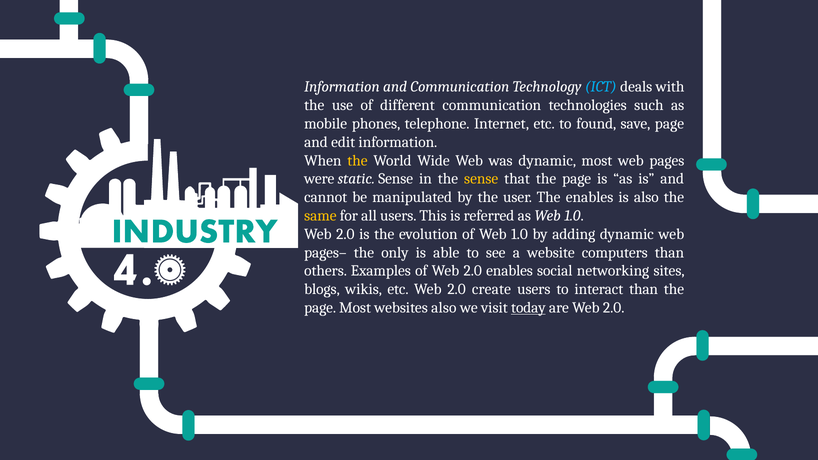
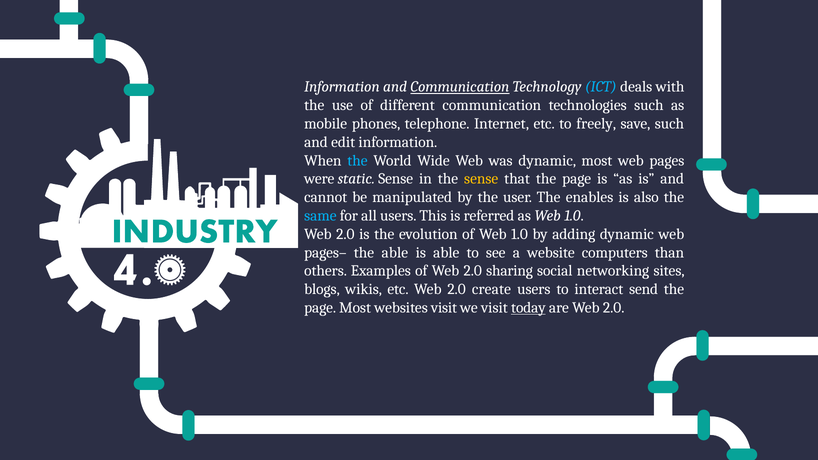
Communication at (460, 87) underline: none -> present
found: found -> freely
save page: page -> such
the at (357, 160) colour: yellow -> light blue
same colour: yellow -> light blue
the only: only -> able
2.0 enables: enables -> sharing
interact than: than -> send
websites also: also -> visit
